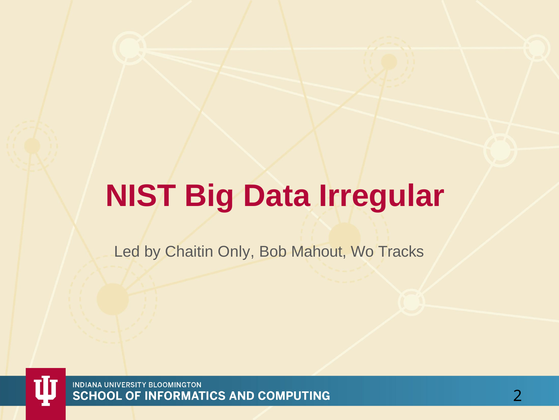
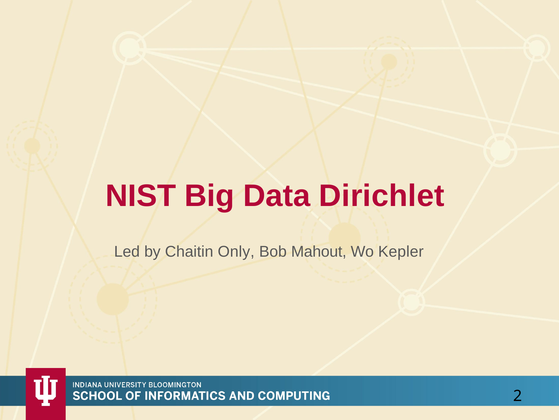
Irregular: Irregular -> Dirichlet
Tracks: Tracks -> Kepler
